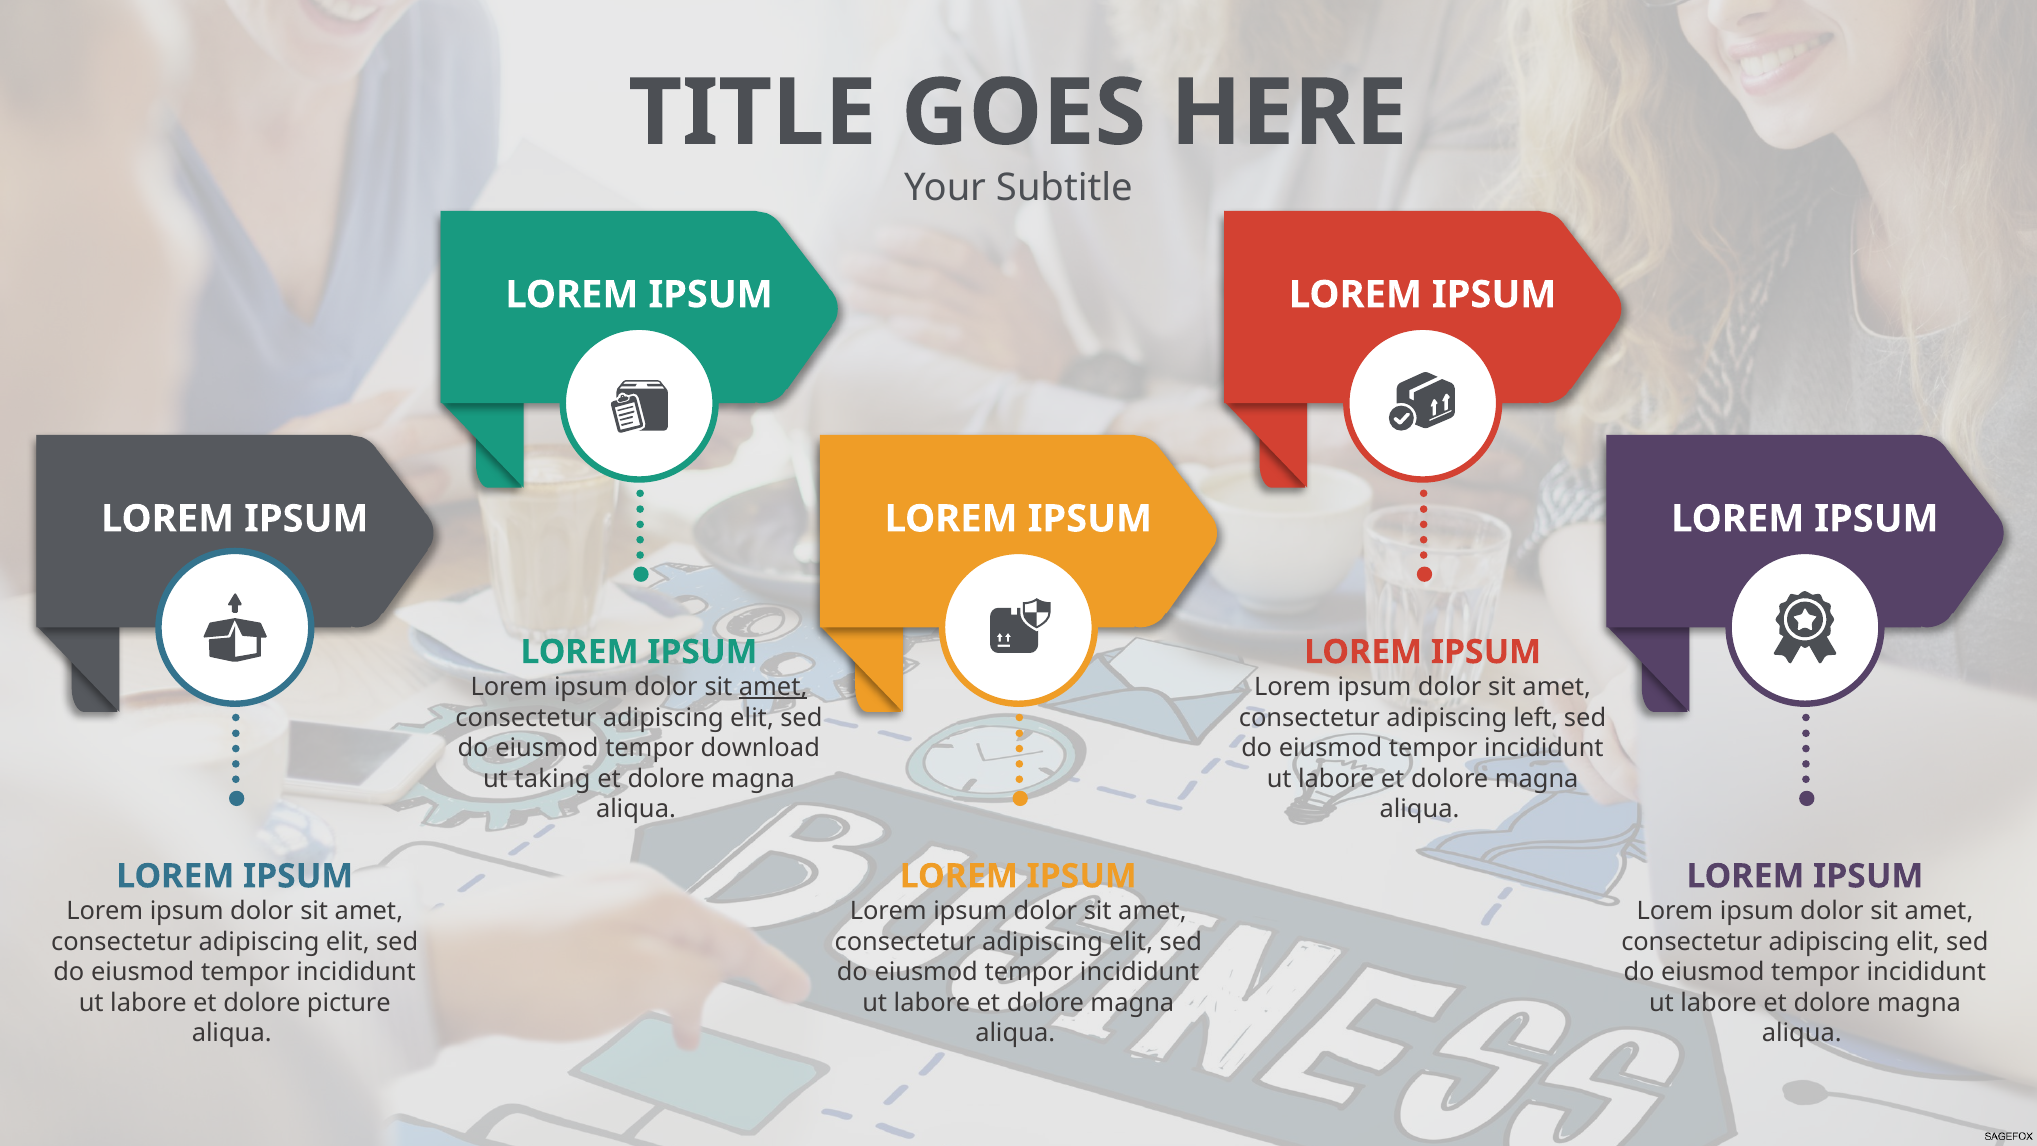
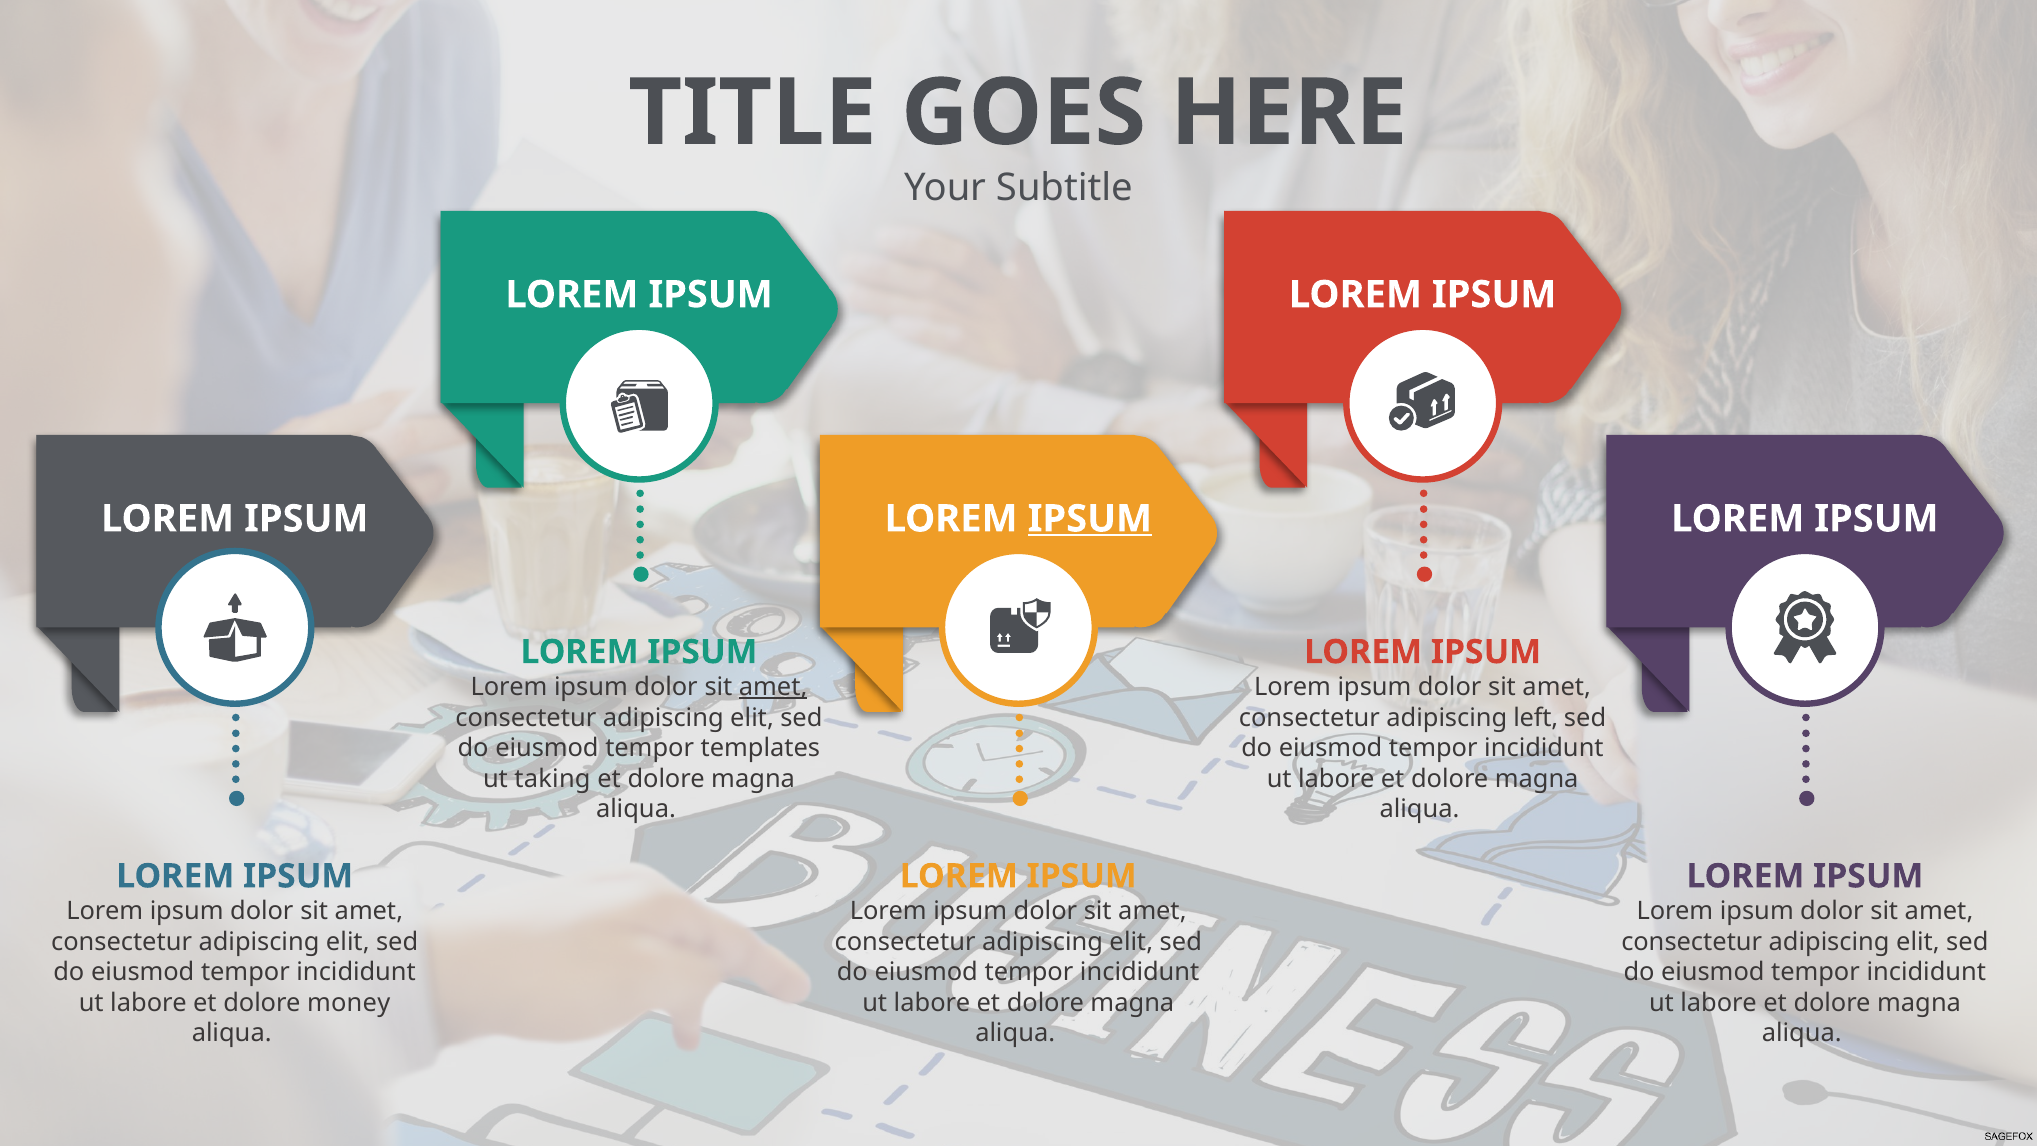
IPSUM at (1090, 519) underline: none -> present
download: download -> templates
picture: picture -> money
